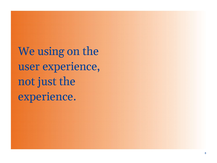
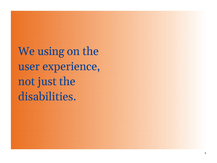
experience at (47, 97): experience -> disabilities
